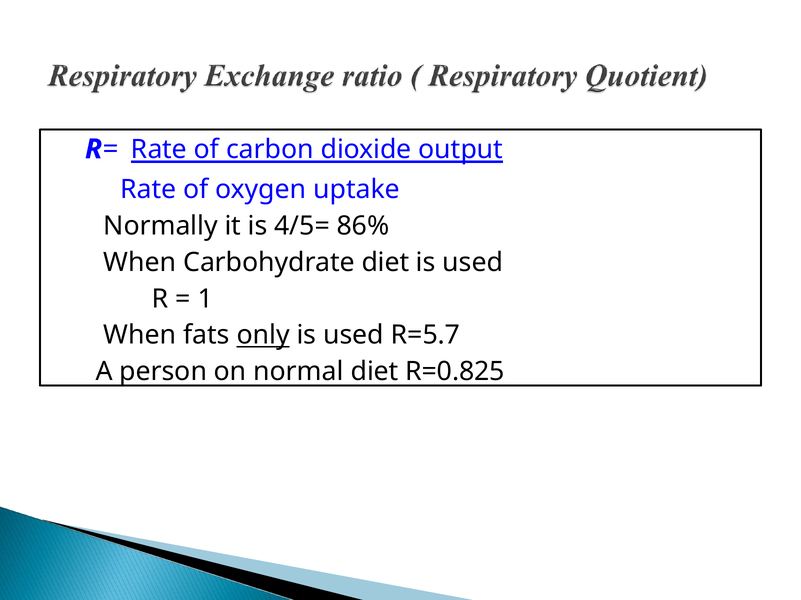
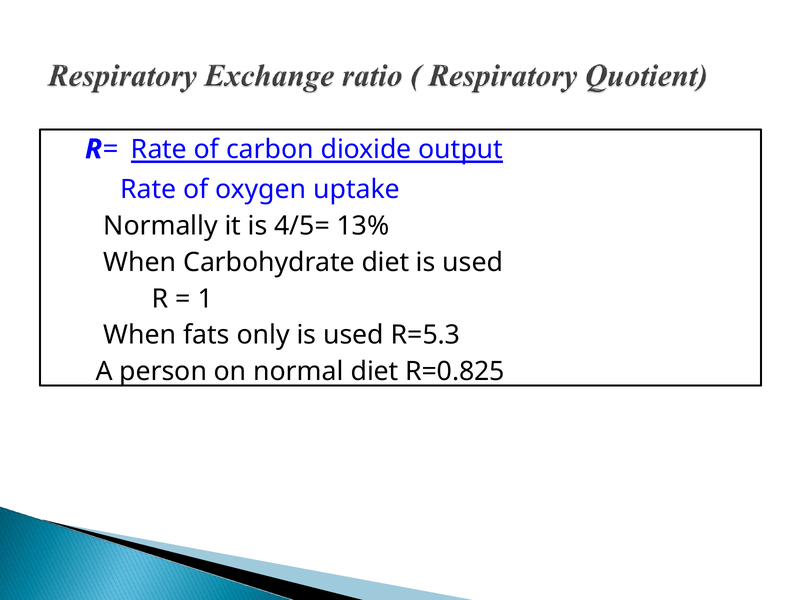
86%: 86% -> 13%
only underline: present -> none
R=5.7: R=5.7 -> R=5.3
